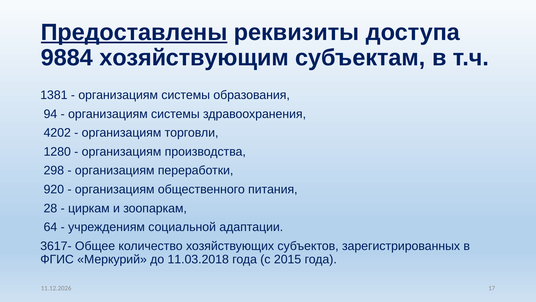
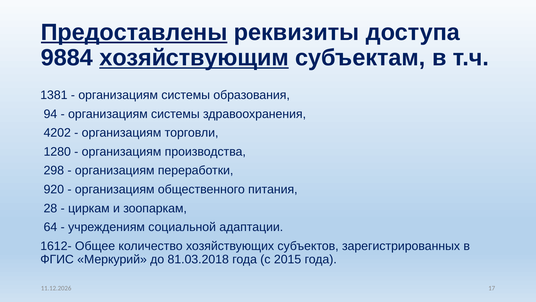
хозяйствующим underline: none -> present
3617-: 3617- -> 1612-
11.03.2018: 11.03.2018 -> 81.03.2018
